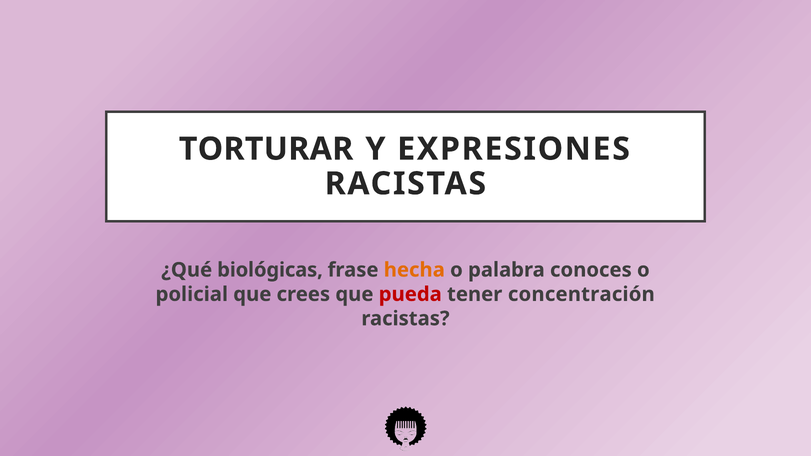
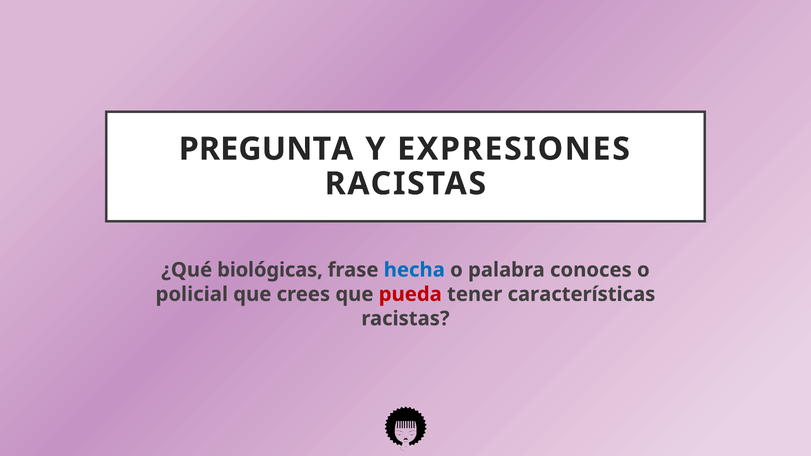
TORTURAR: TORTURAR -> PREGUNTA
hecha colour: orange -> blue
concentración: concentración -> características
